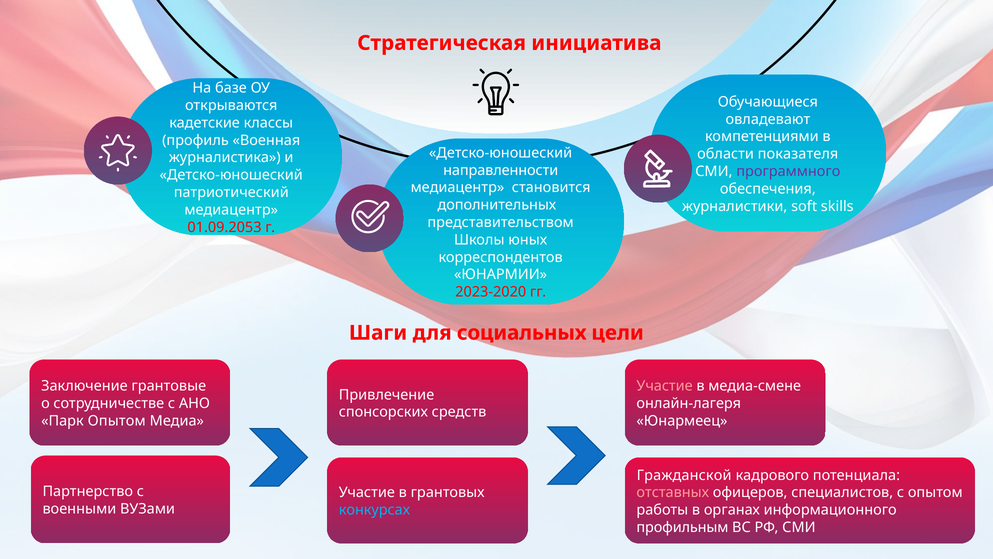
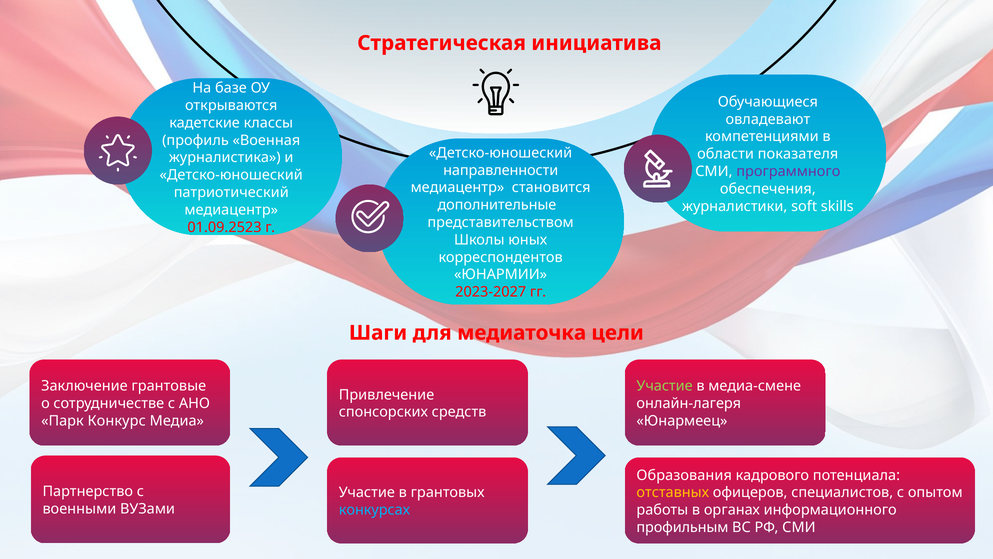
дополнительных: дополнительных -> дополнительные
01.09.2053: 01.09.2053 -> 01.09.2523
2023-2020: 2023-2020 -> 2023-2027
социальных: социальных -> медиаточка
Участие at (665, 386) colour: pink -> light green
Парк Опытом: Опытом -> Конкурс
Гражданской: Гражданской -> Образования
отставных colour: pink -> yellow
